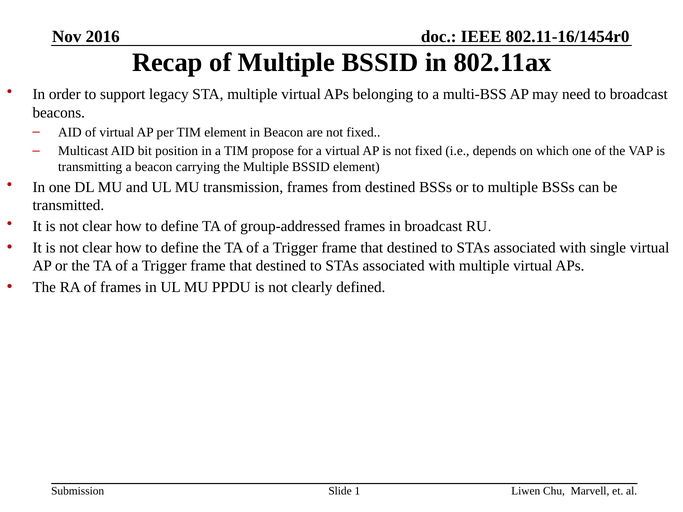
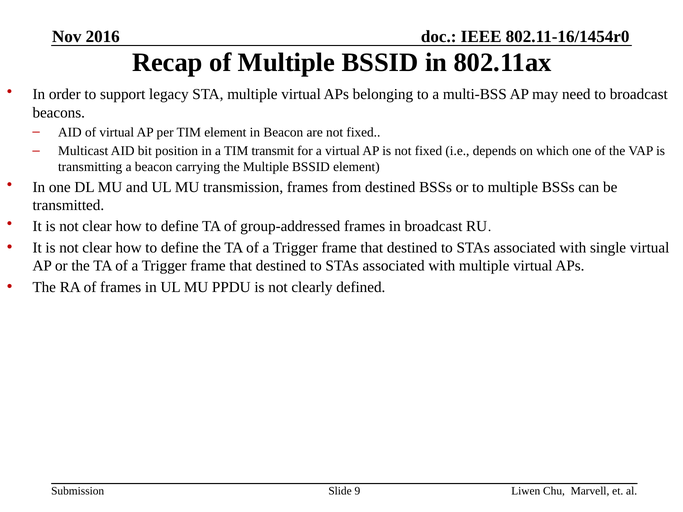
propose: propose -> transmit
1: 1 -> 9
